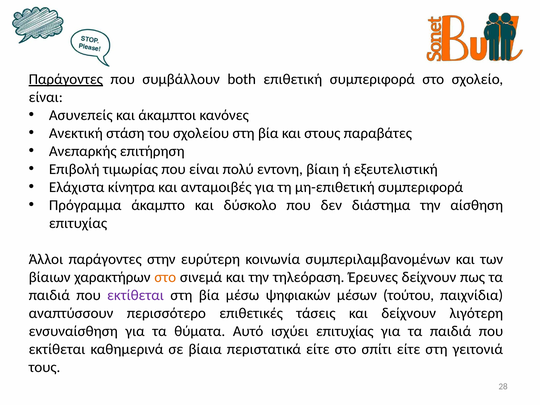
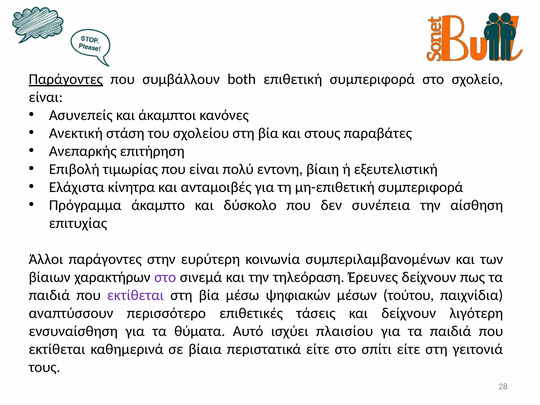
διάστημα: διάστημα -> συνέπεια
στο at (165, 277) colour: orange -> purple
ισχύει επιτυχίας: επιτυχίας -> πλαισίου
